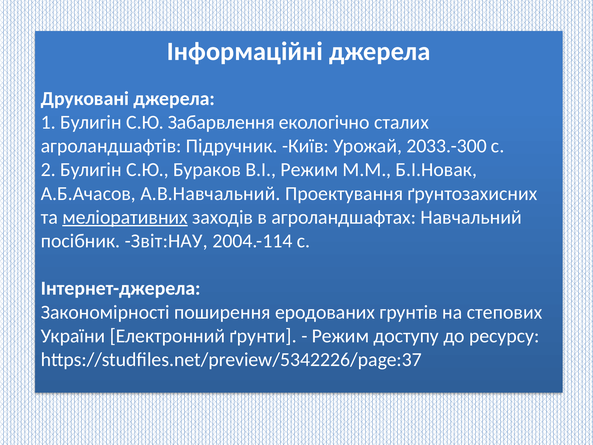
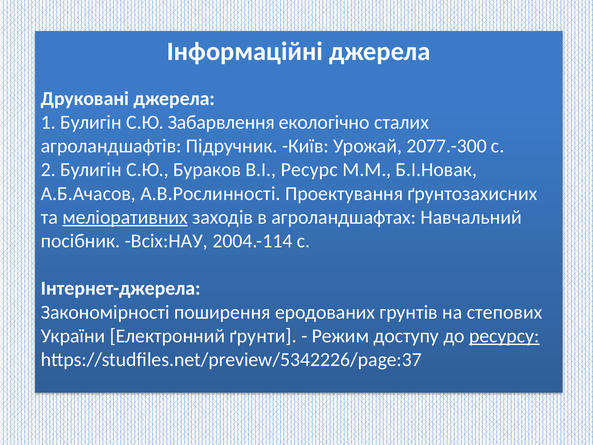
2033.-300: 2033.-300 -> 2077.-300
В.І Режим: Режим -> Ресурс
А.В.Навчальний: А.В.Навчальний -> А.В.Рослинності
Звіт:НАУ: Звіт:НАУ -> Всіх:НАУ
ресурсу underline: none -> present
